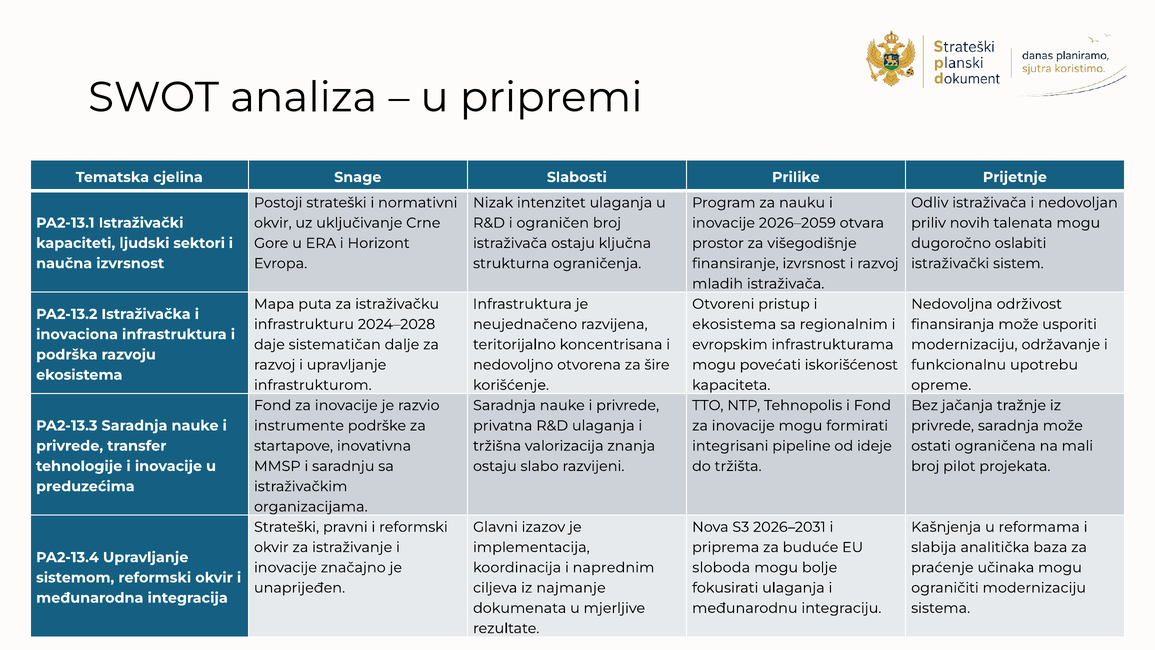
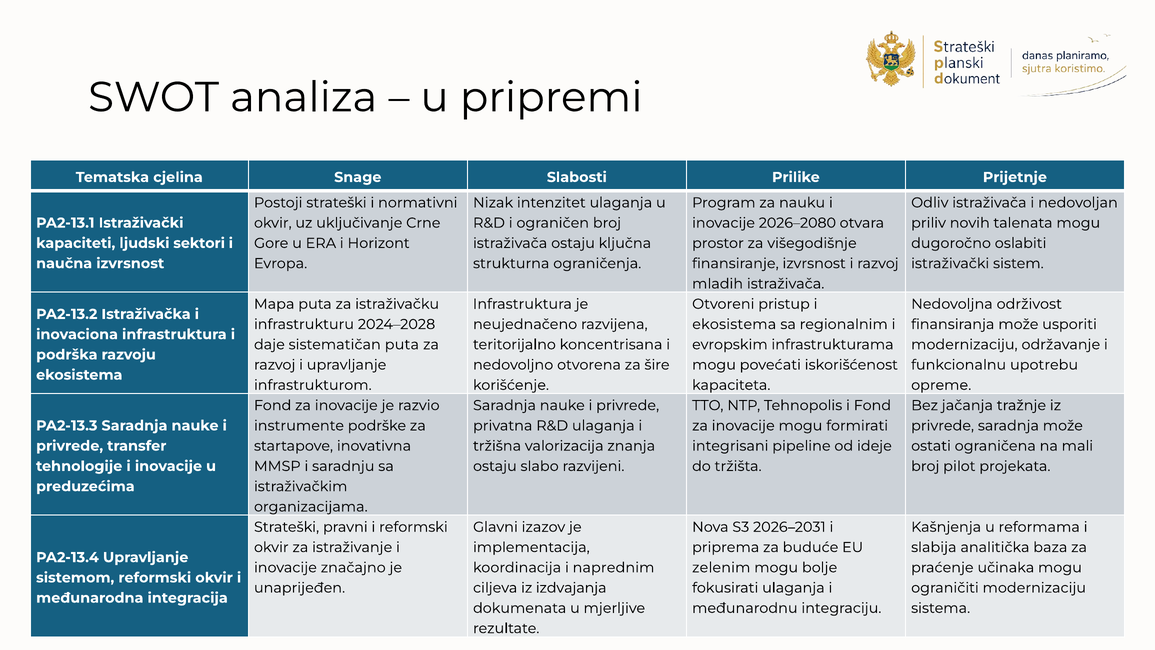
2026–2059: 2026–2059 -> 2026–2080
sistematičan dalje: dalje -> puta
sloboda: sloboda -> zelenim
najmanje: najmanje -> izdvajanja
